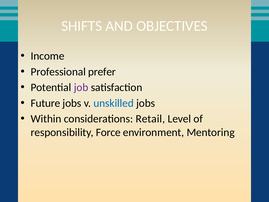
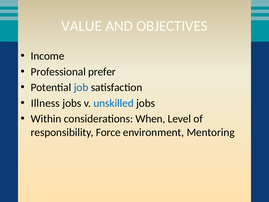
SHIFTS: SHIFTS -> VALUE
job colour: purple -> blue
Future: Future -> Illness
Retail: Retail -> When
